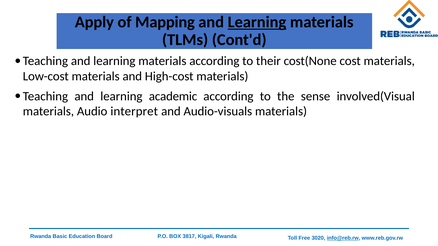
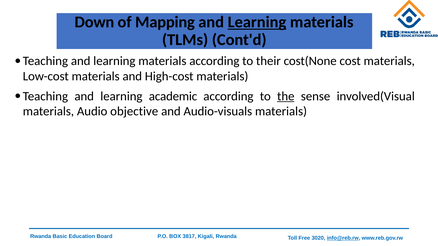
Apply: Apply -> Down
the underline: none -> present
interpret: interpret -> objective
